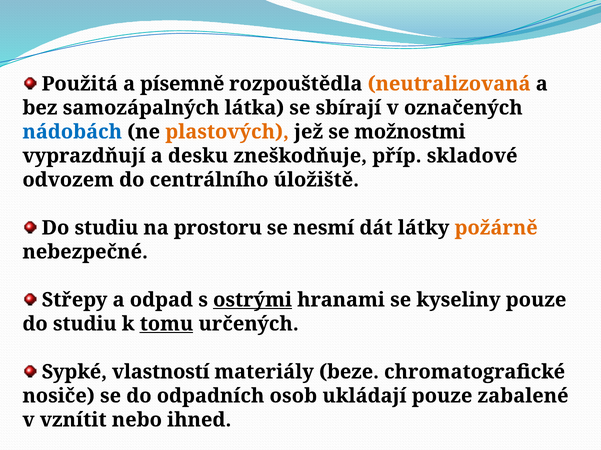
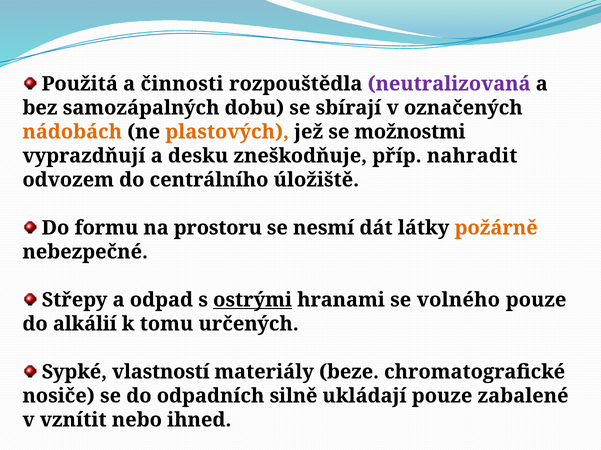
písemně: písemně -> činnosti
neutralizovaná colour: orange -> purple
látka: látka -> dobu
nádobách colour: blue -> orange
skladové: skladové -> nahradit
studiu at (106, 228): studiu -> formu
kyseliny: kyseliny -> volného
studiu at (85, 324): studiu -> alkálií
tomu underline: present -> none
osob: osob -> silně
